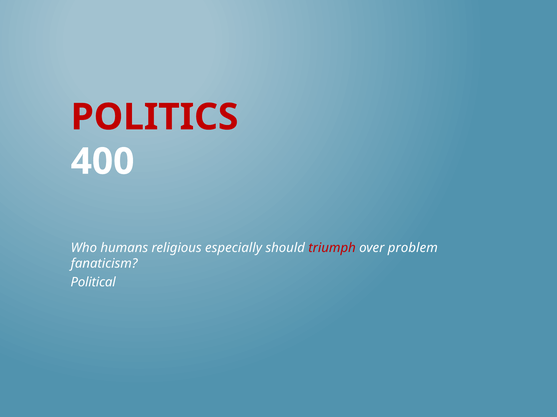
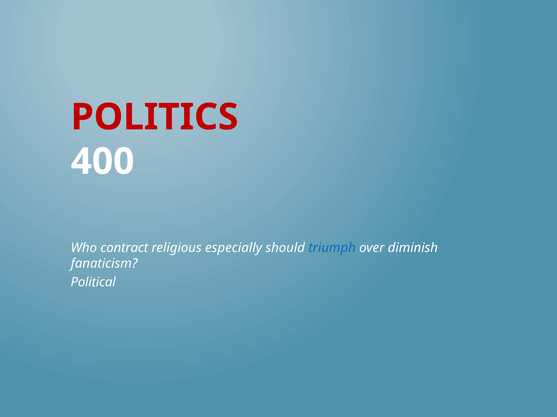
humans: humans -> contract
triumph colour: red -> blue
problem: problem -> diminish
